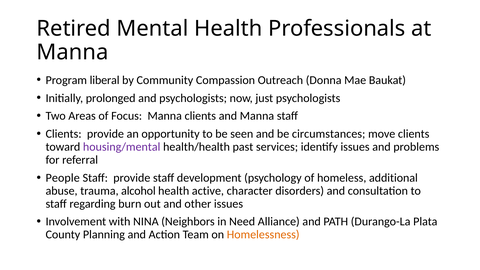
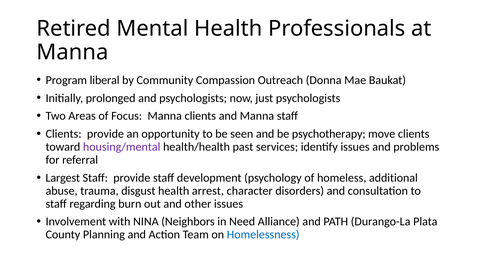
circumstances: circumstances -> psychotherapy
People: People -> Largest
alcohol: alcohol -> disgust
active: active -> arrest
Homelessness colour: orange -> blue
